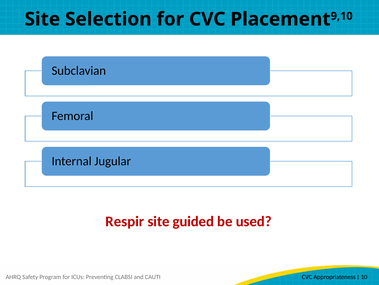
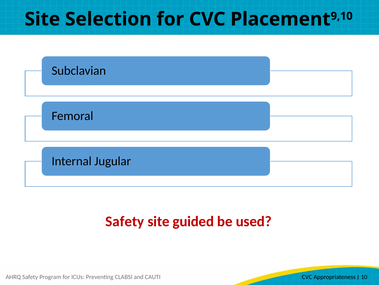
Respir at (125, 221): Respir -> Safety
